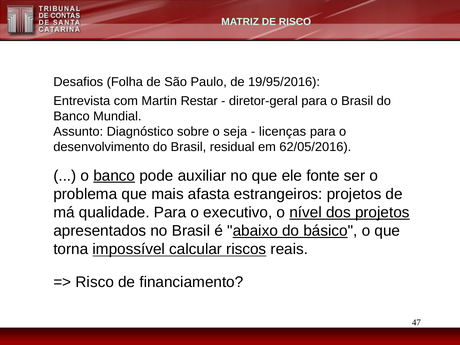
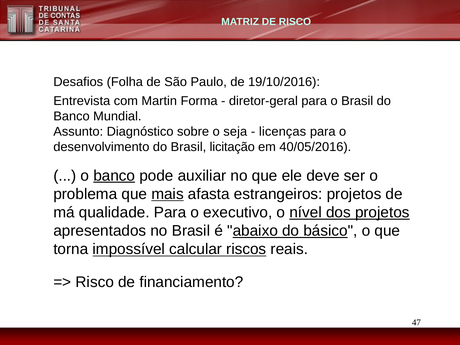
19/95/2016: 19/95/2016 -> 19/10/2016
Restar: Restar -> Forma
residual: residual -> licitação
62/05/2016: 62/05/2016 -> 40/05/2016
fonte: fonte -> deve
mais underline: none -> present
